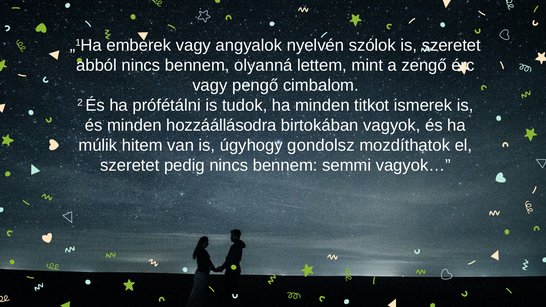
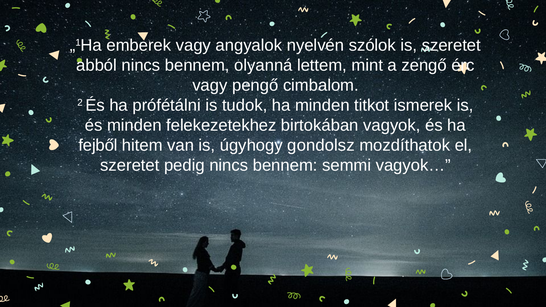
hozzáállásodra: hozzáállásodra -> felekezetekhez
múlik: múlik -> fejből
